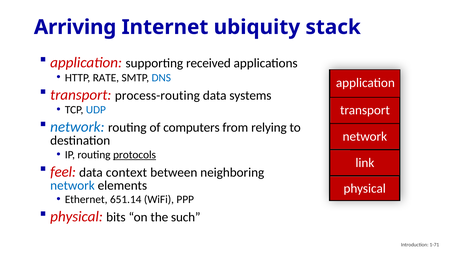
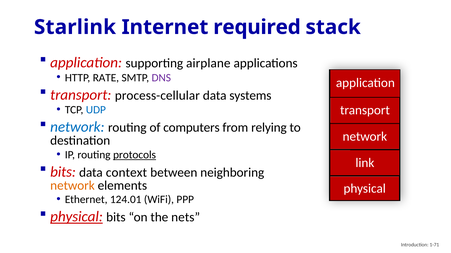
Arriving: Arriving -> Starlink
ubiquity: ubiquity -> required
received: received -> airplane
DNS colour: blue -> purple
process-routing: process-routing -> process-cellular
feel at (63, 172): feel -> bits
network at (72, 186) colour: blue -> orange
651.14: 651.14 -> 124.01
physical at (77, 217) underline: none -> present
such: such -> nets
